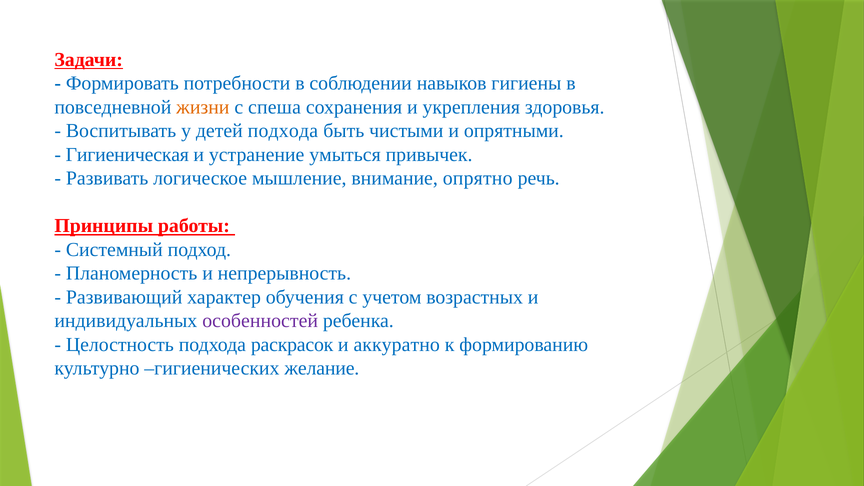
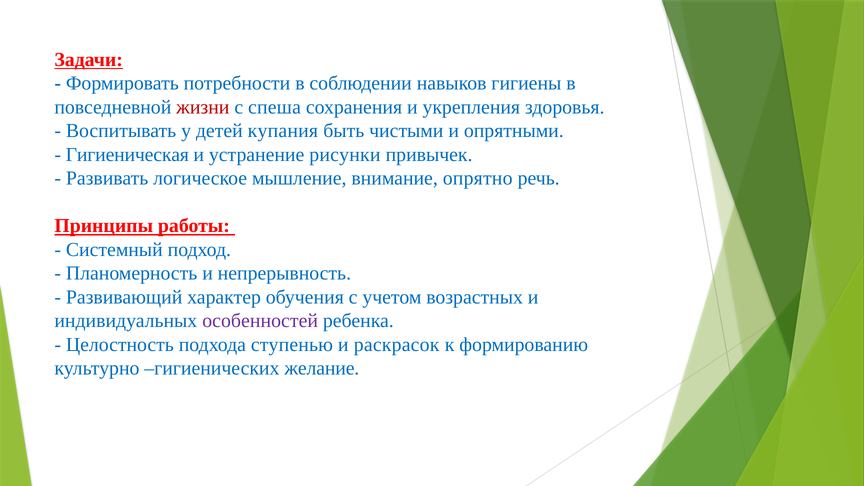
жизни colour: orange -> red
детей подхода: подхода -> купания
умыться: умыться -> рисунки
раскрасок: раскрасок -> ступенью
аккуратно: аккуратно -> раскрасок
